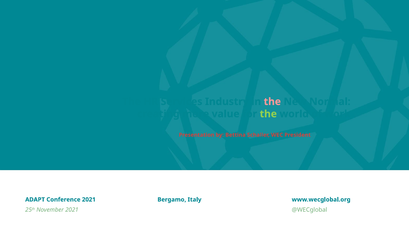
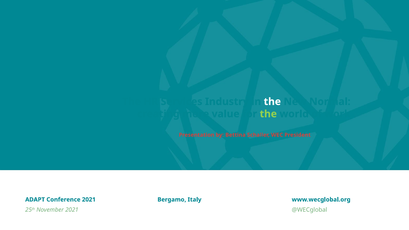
the at (272, 102) colour: pink -> white
